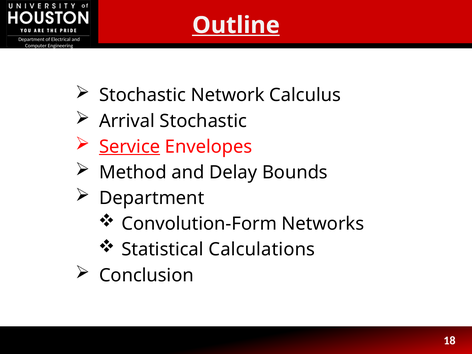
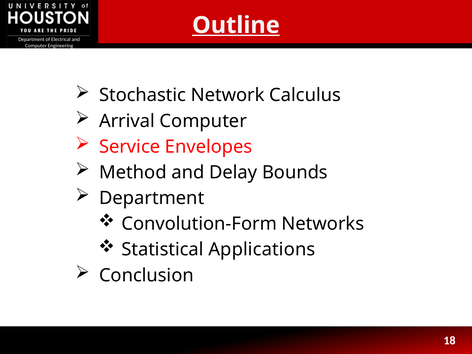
Arrival Stochastic: Stochastic -> Computer
Service underline: present -> none
Calculations: Calculations -> Applications
